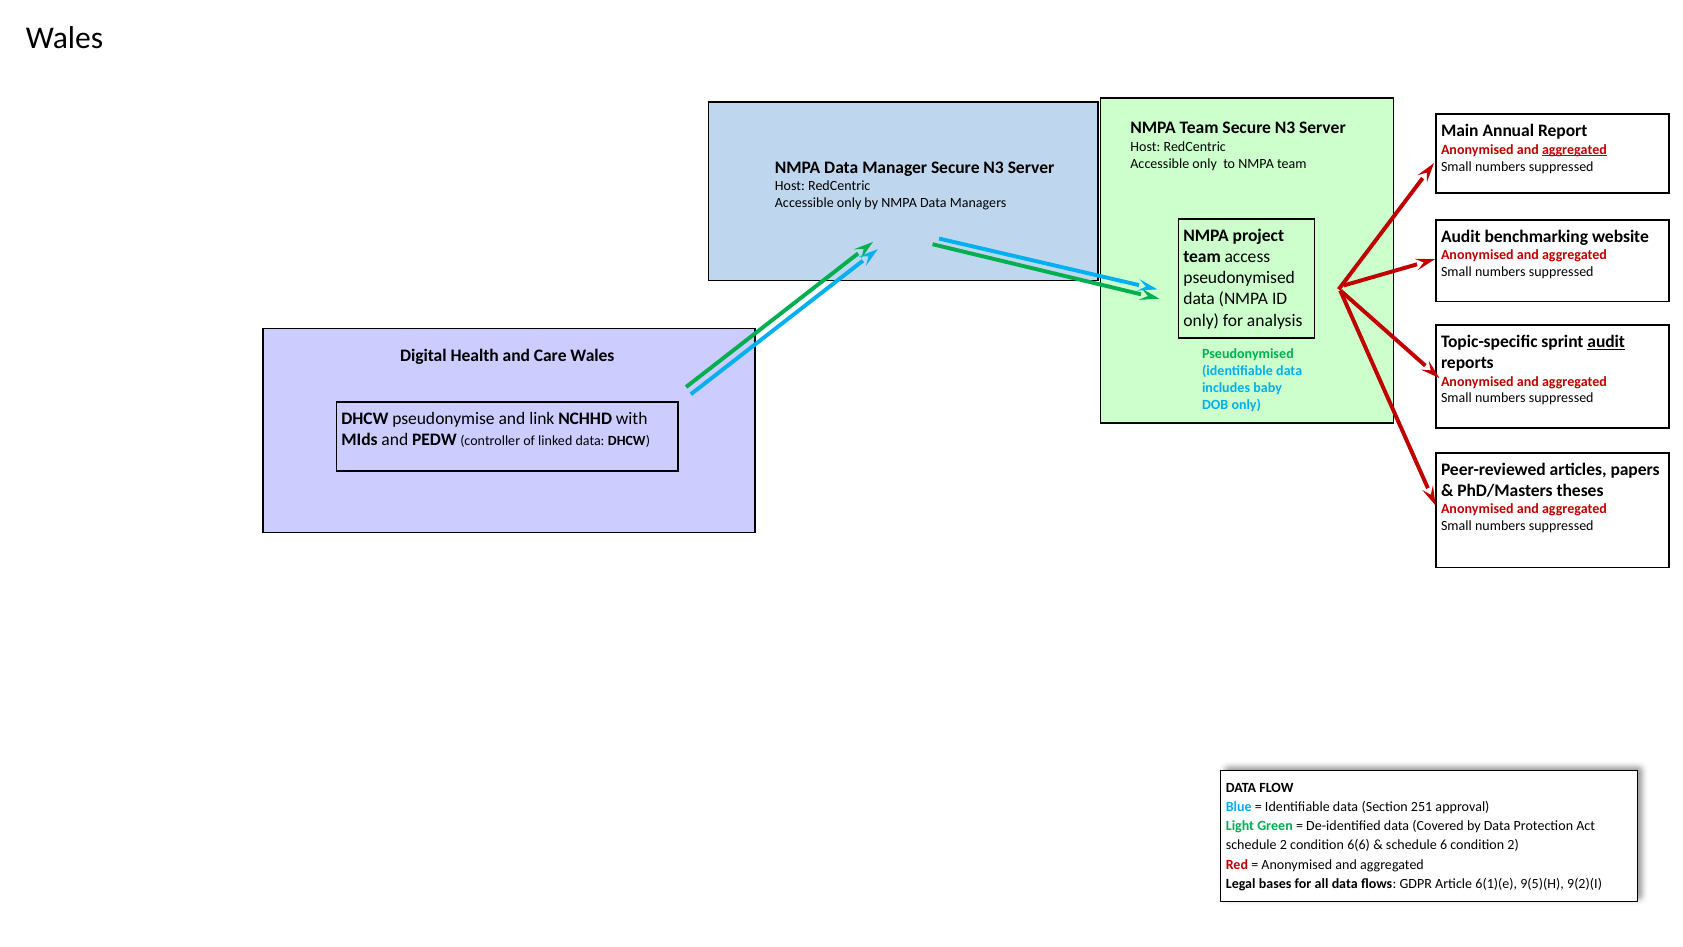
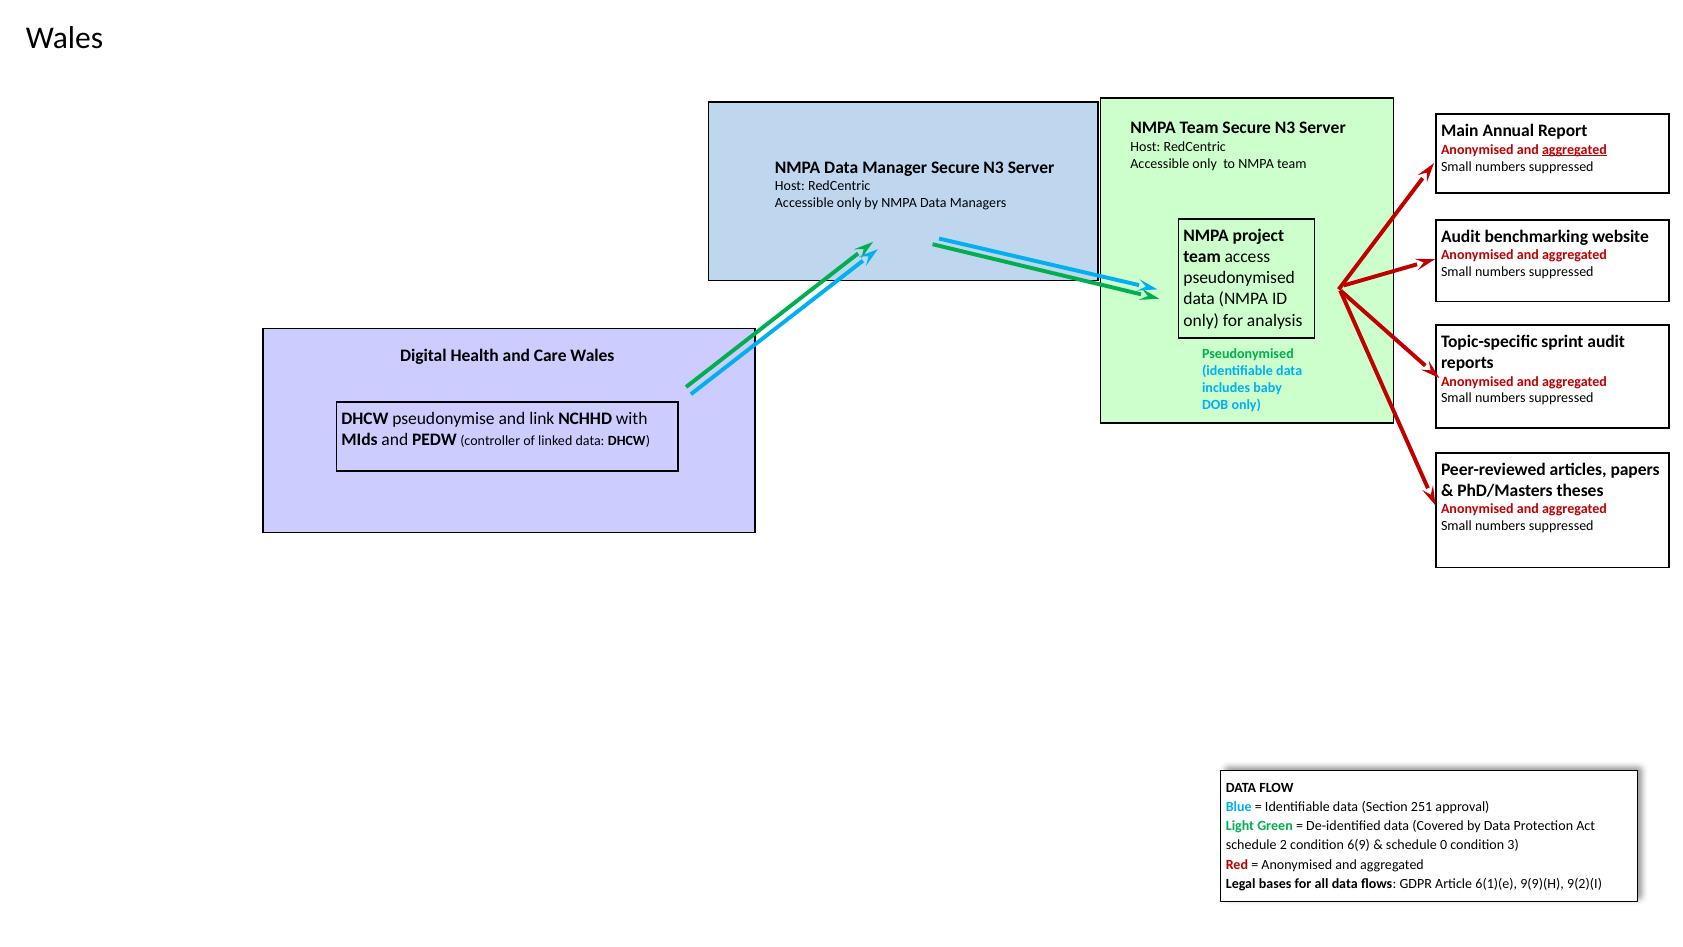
audit at (1606, 342) underline: present -> none
6(6: 6(6 -> 6(9
6: 6 -> 0
condition 2: 2 -> 3
9(5)(H: 9(5)(H -> 9(9)(H
